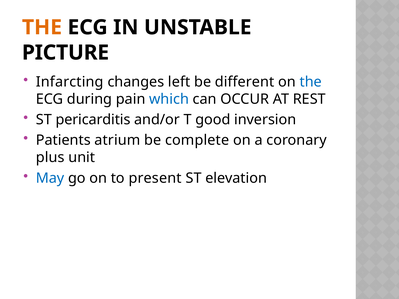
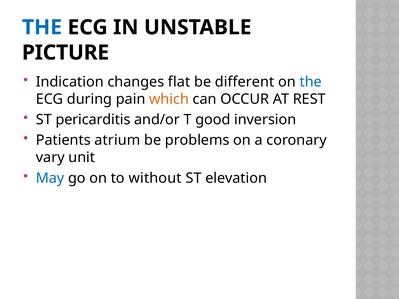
THE at (42, 27) colour: orange -> blue
Infarcting: Infarcting -> Indication
left: left -> flat
which colour: blue -> orange
complete: complete -> problems
plus: plus -> vary
present: present -> without
